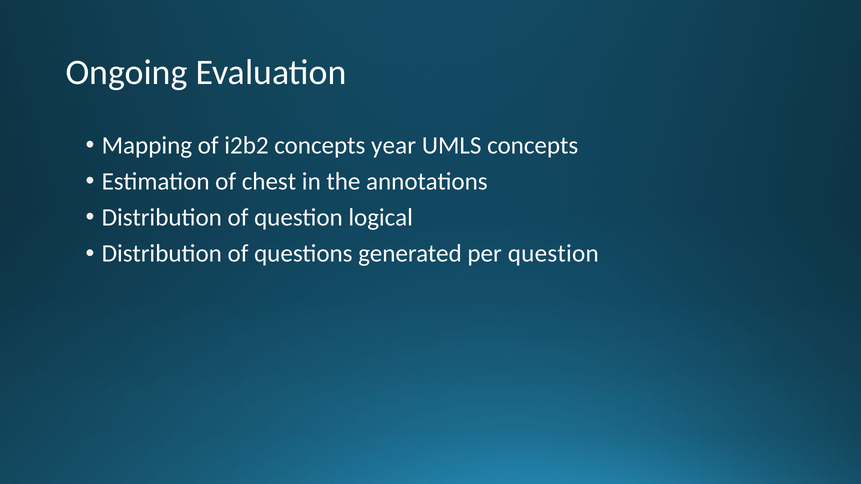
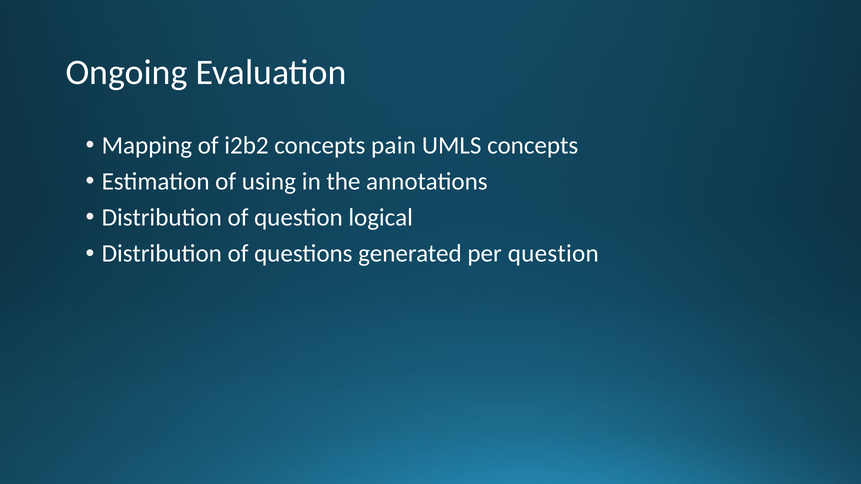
year: year -> pain
chest: chest -> using
